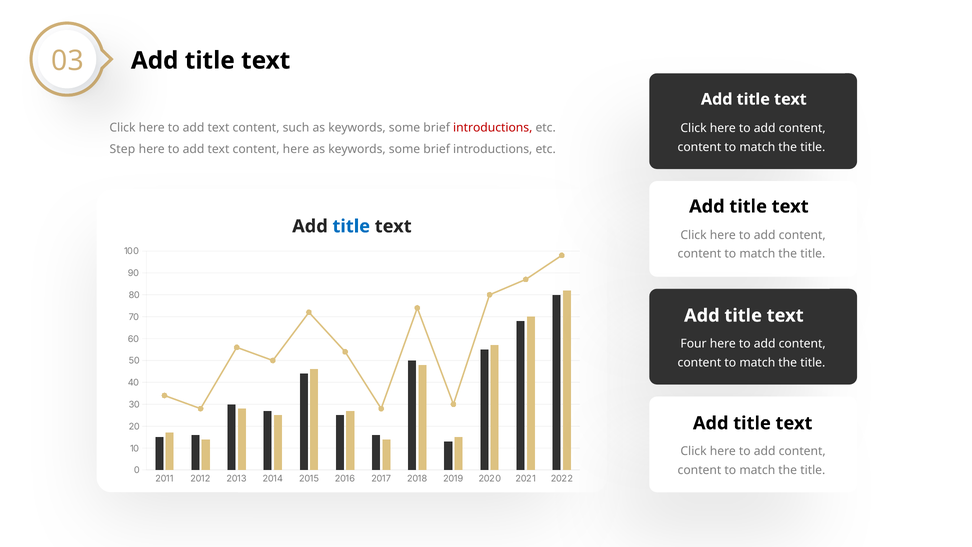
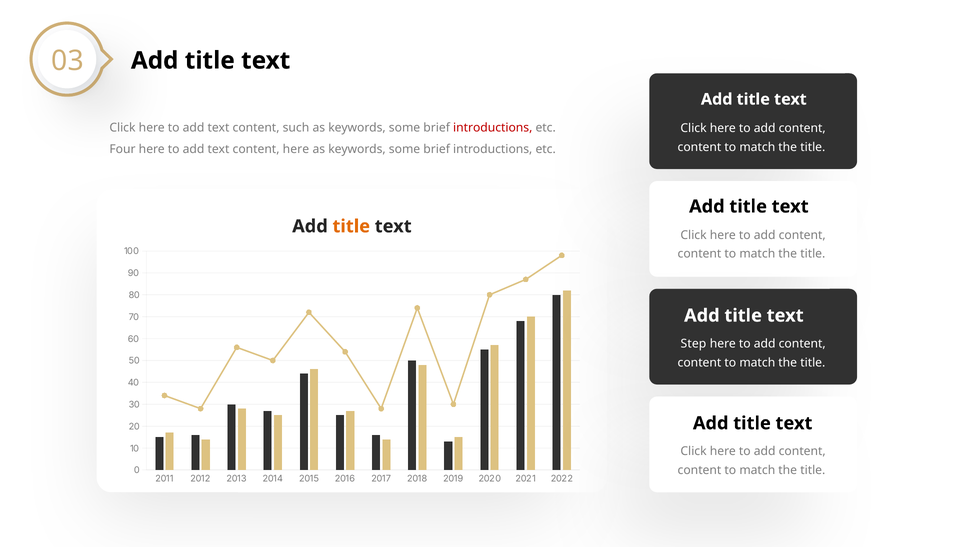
Step: Step -> Four
title at (351, 226) colour: blue -> orange
Four: Four -> Step
